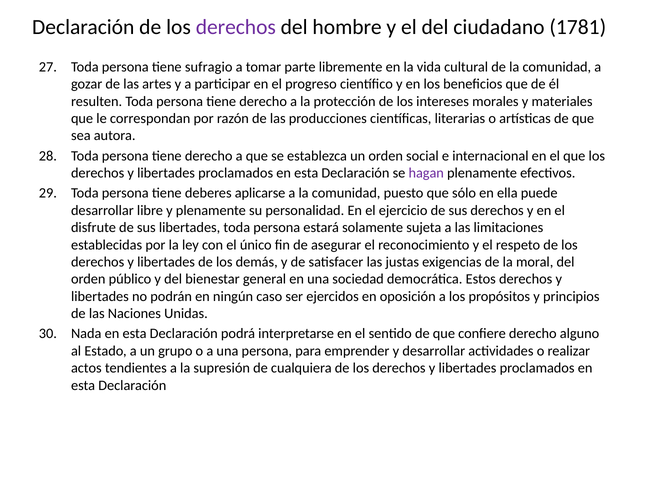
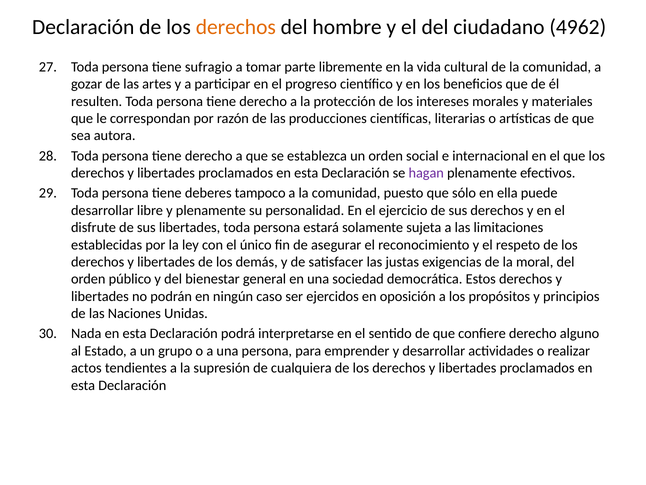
derechos at (236, 27) colour: purple -> orange
1781: 1781 -> 4962
aplicarse: aplicarse -> tampoco
